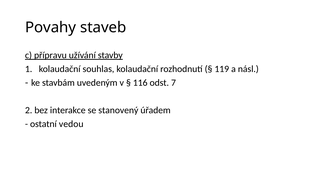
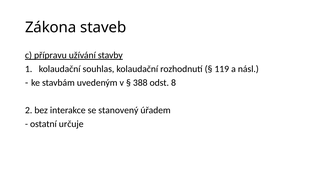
Povahy: Povahy -> Zákona
116: 116 -> 388
7: 7 -> 8
vedou: vedou -> určuje
